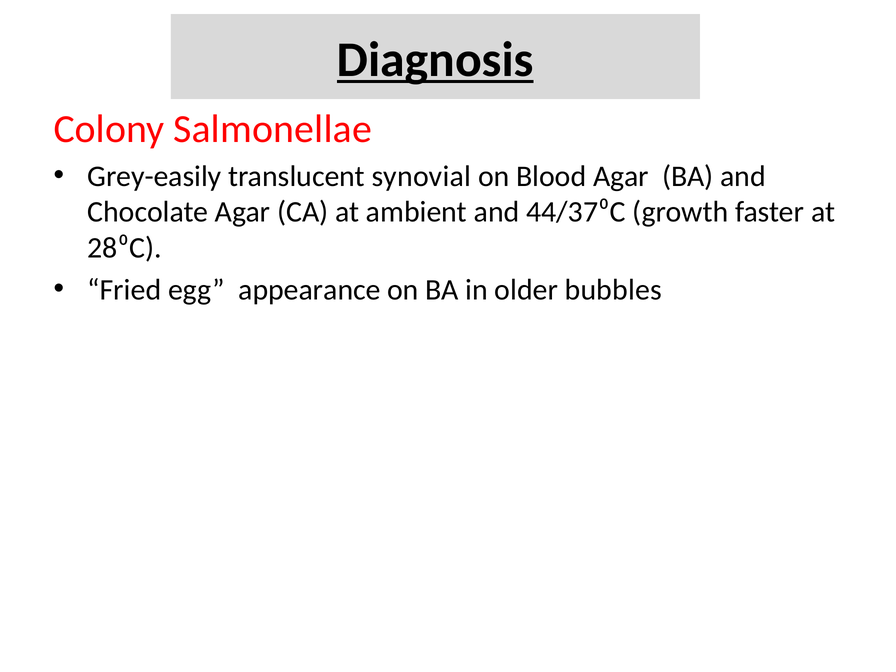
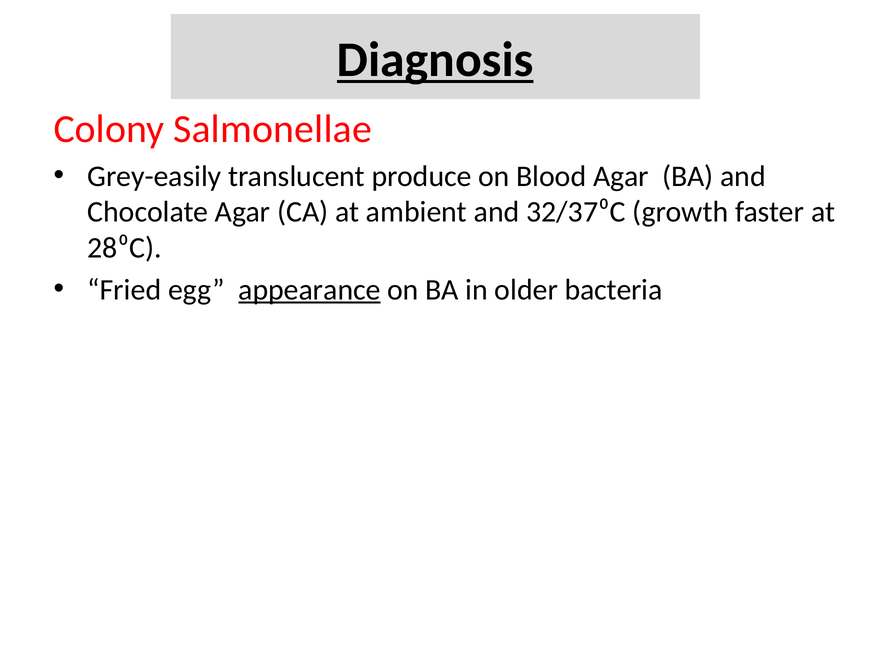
synovial: synovial -> produce
44/37⁰C: 44/37⁰C -> 32/37⁰C
appearance underline: none -> present
bubbles: bubbles -> bacteria
